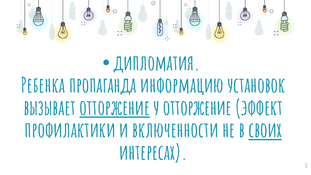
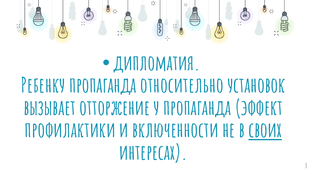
Ребенка: Ребенка -> Ребенку
информацию: информацию -> относительно
отторжение at (115, 108) underline: present -> none
у отторжение: отторжение -> пропаганда
